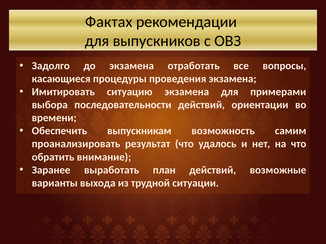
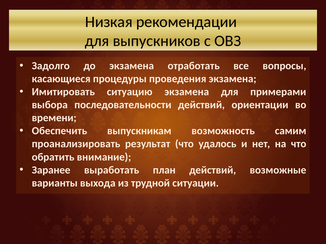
Фактах: Фактах -> Низкая
